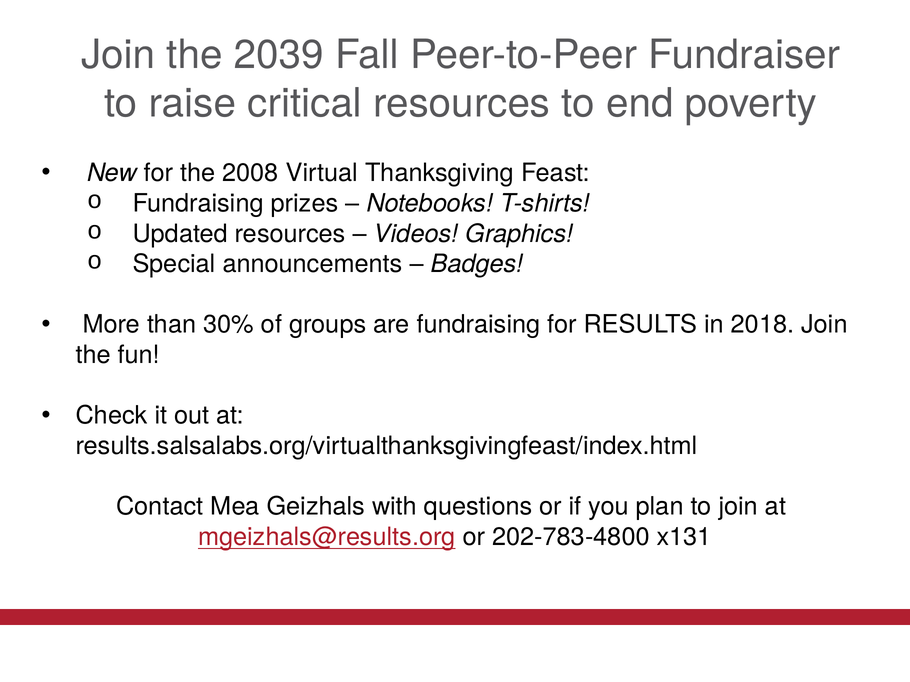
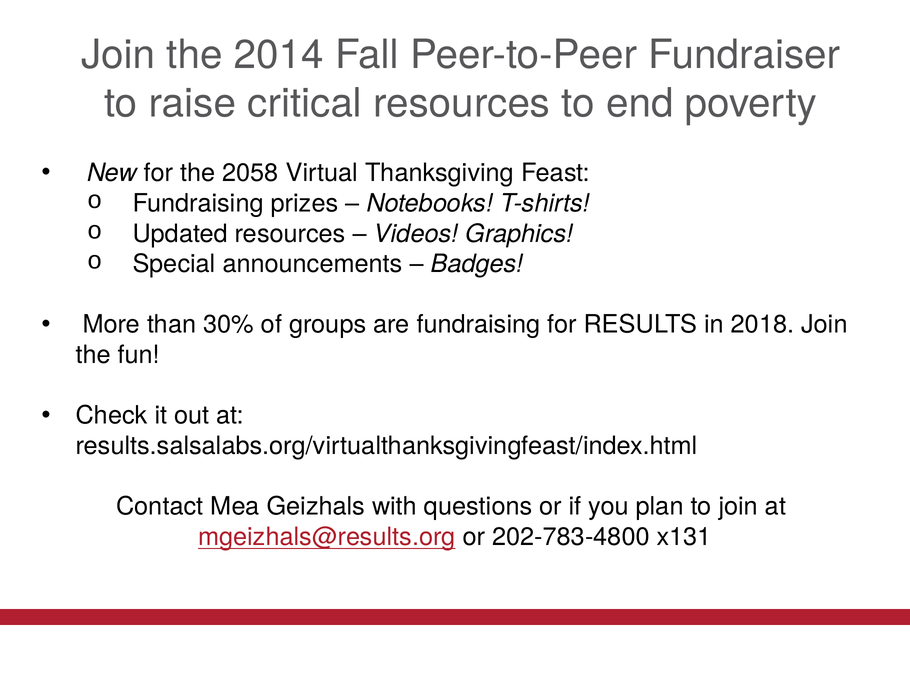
2039: 2039 -> 2014
2008: 2008 -> 2058
